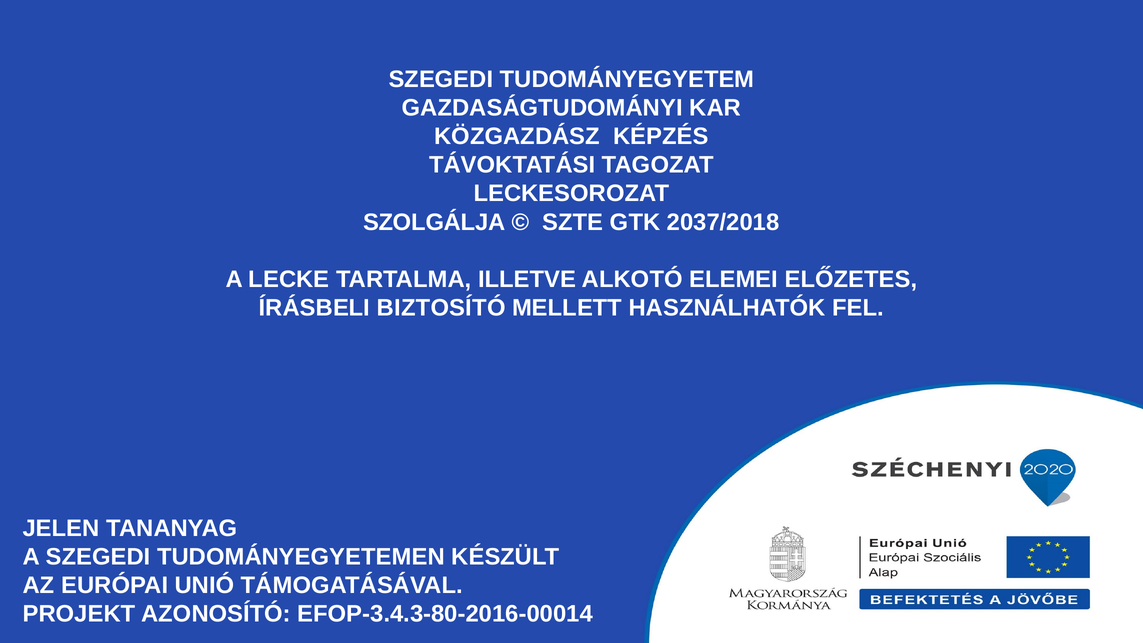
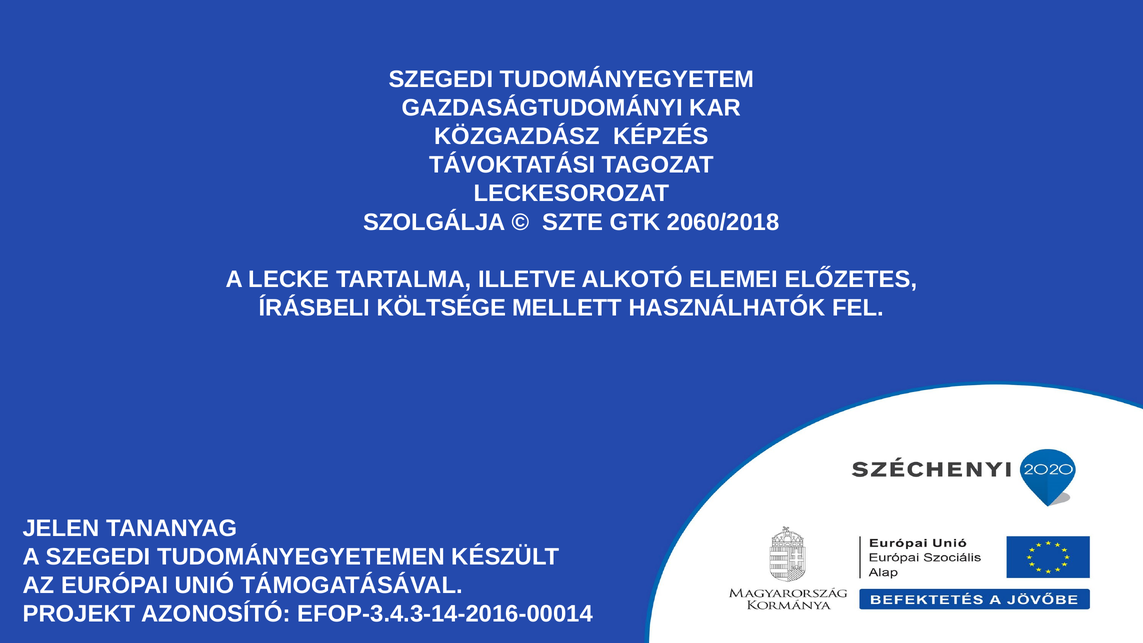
2037/2018: 2037/2018 -> 2060/2018
BIZTOSÍTÓ: BIZTOSÍTÓ -> KÖLTSÉGE
EFOP-3.4.3-80-2016-00014: EFOP-3.4.3-80-2016-00014 -> EFOP-3.4.3-14-2016-00014
